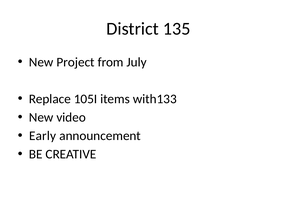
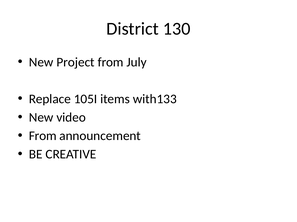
135: 135 -> 130
Early at (43, 136): Early -> From
